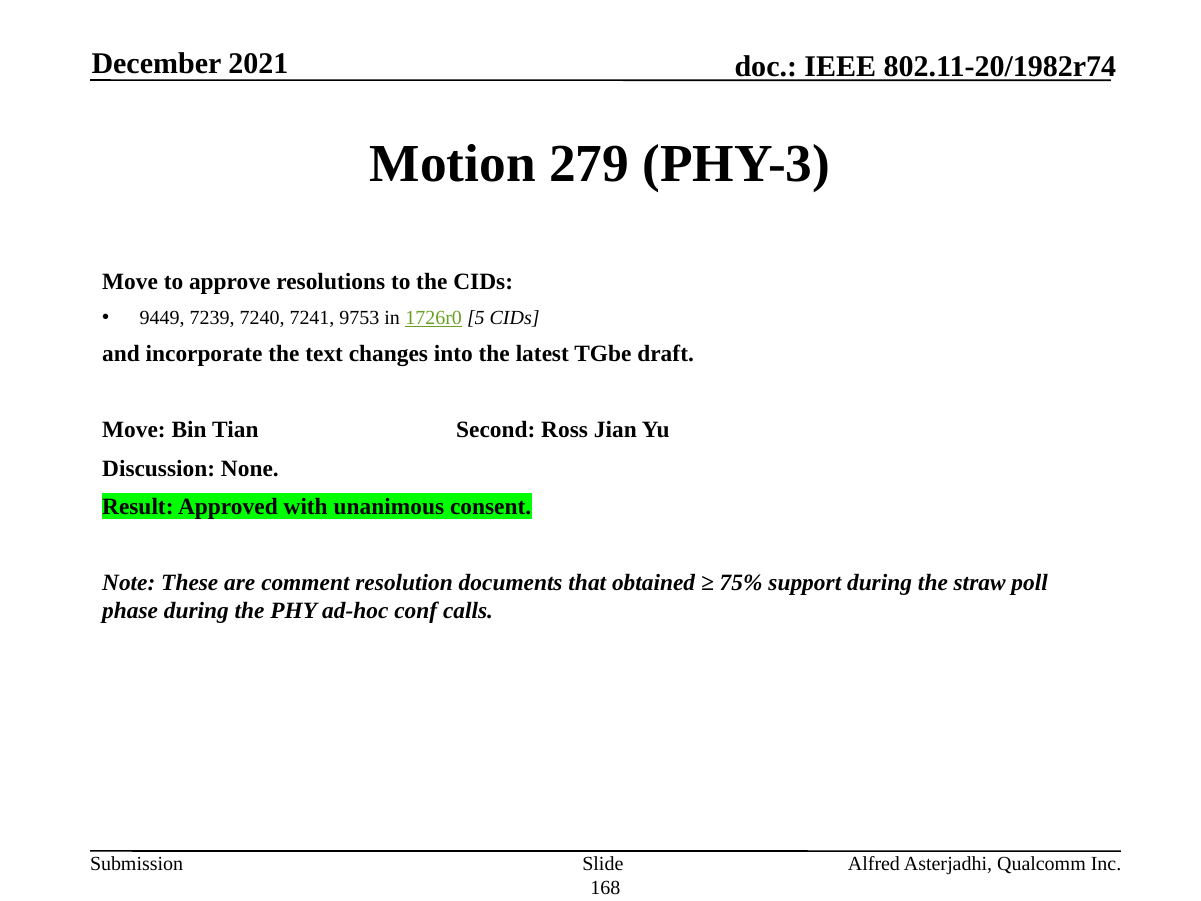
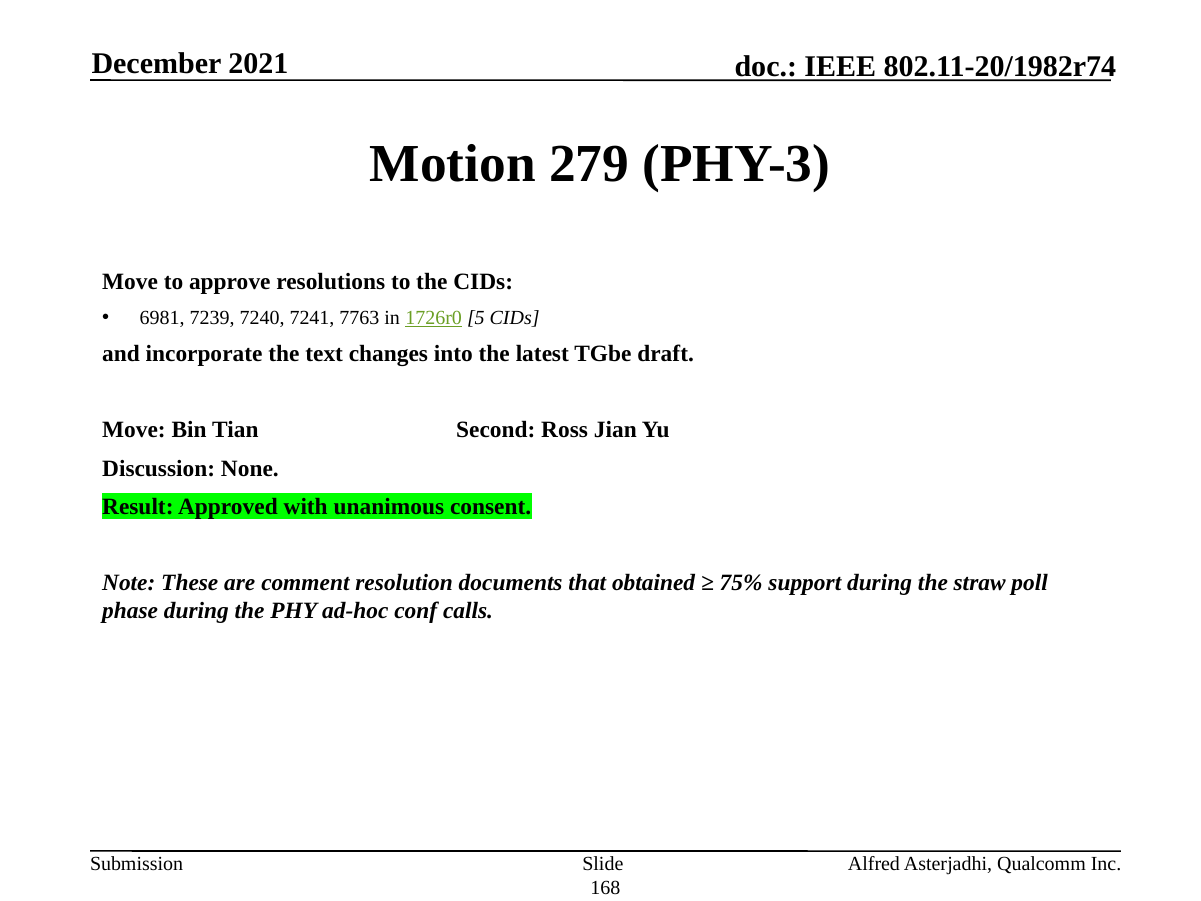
9449: 9449 -> 6981
9753: 9753 -> 7763
